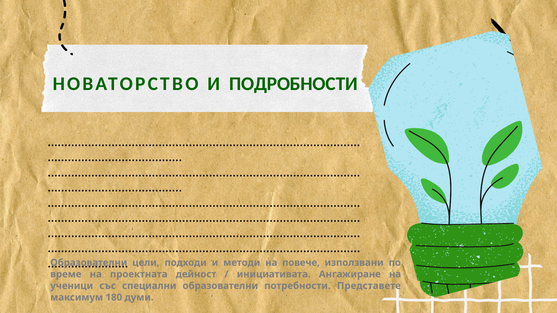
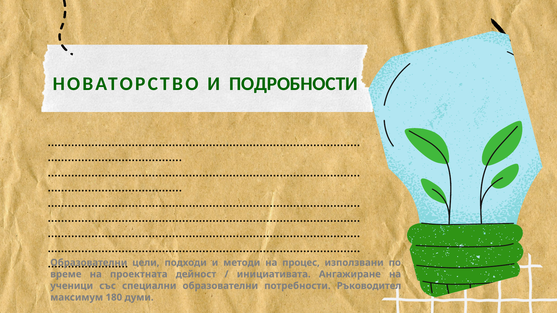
повече: повече -> процес
Представете: Представете -> Ръководител
